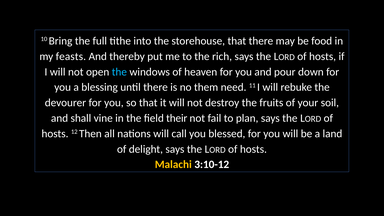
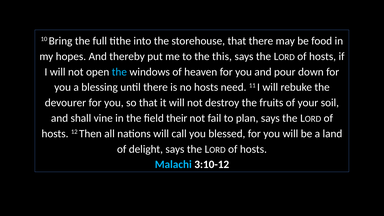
feasts: feasts -> hopes
rich: rich -> this
no them: them -> hosts
Malachi colour: yellow -> light blue
